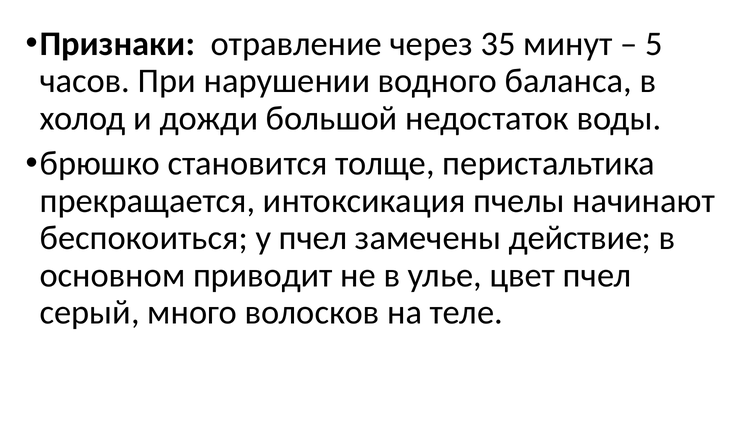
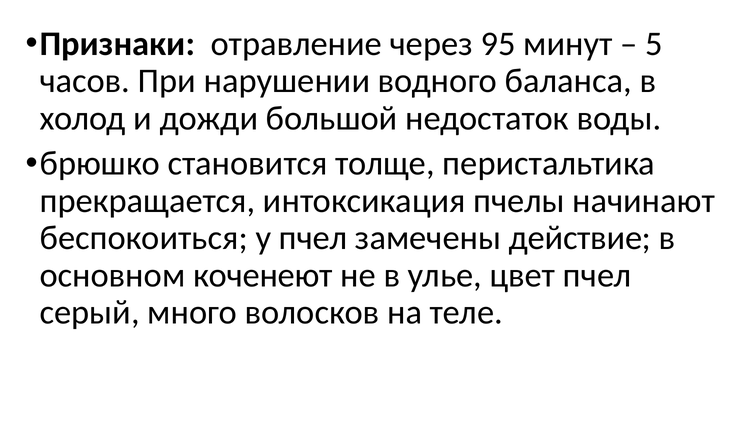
35: 35 -> 95
приводит: приводит -> коченеют
